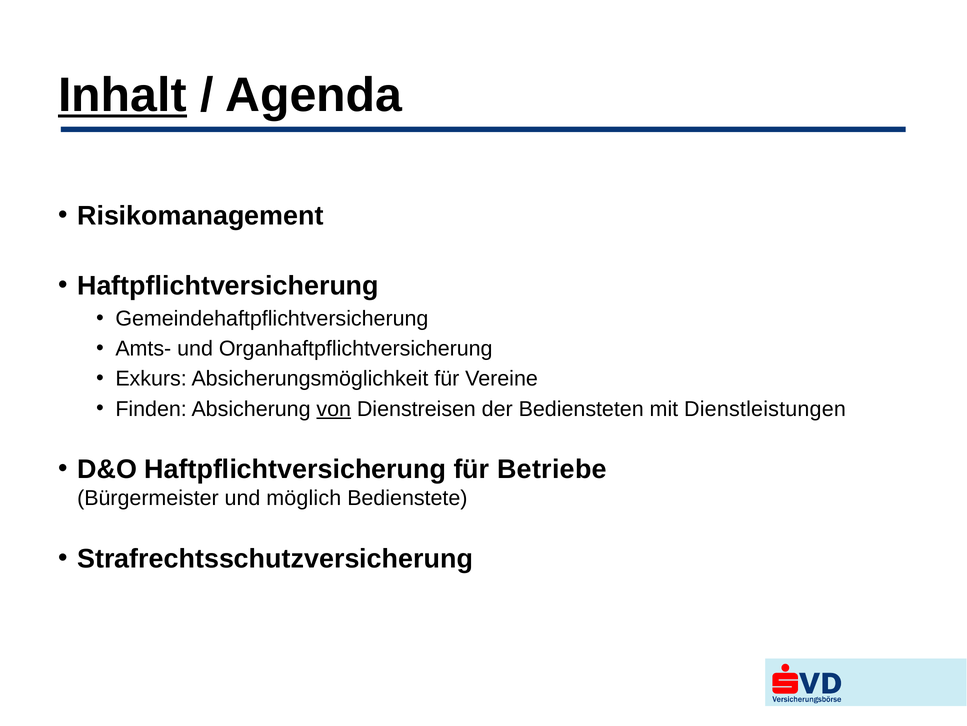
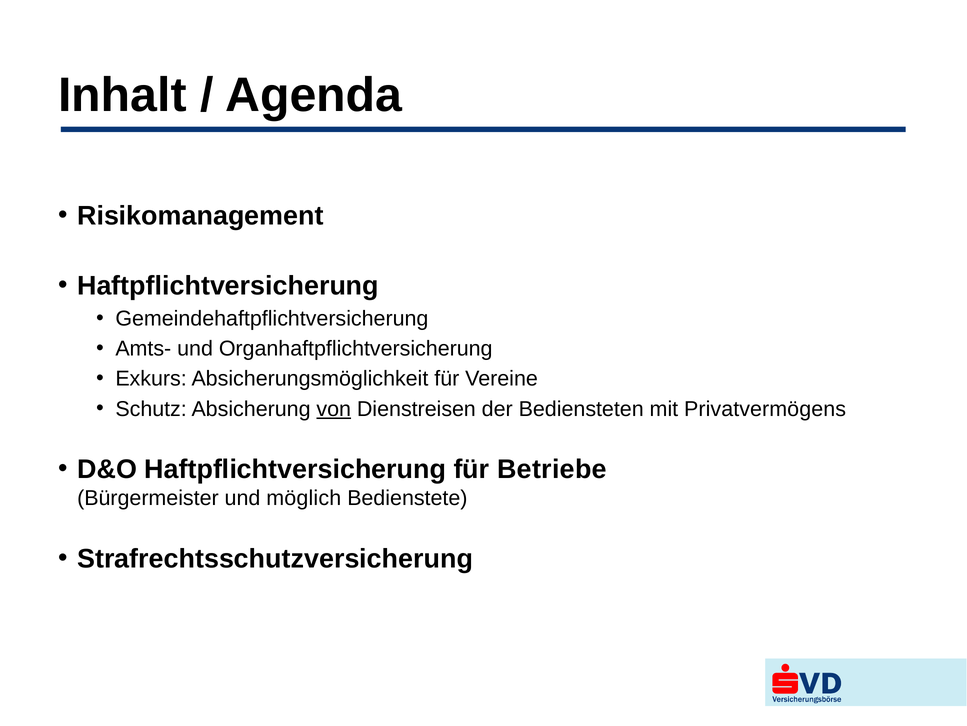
Inhalt underline: present -> none
Finden: Finden -> Schutz
Dienstleistungen: Dienstleistungen -> Privatvermögens
